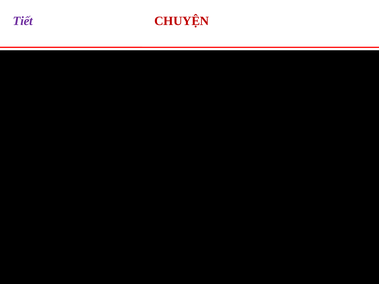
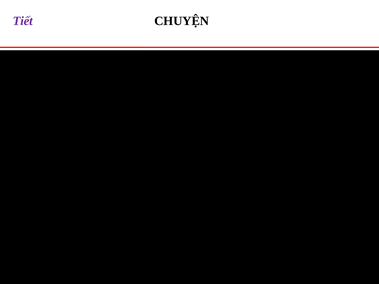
CHUYỆN colour: red -> black
